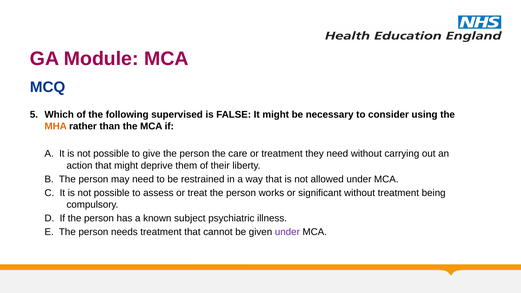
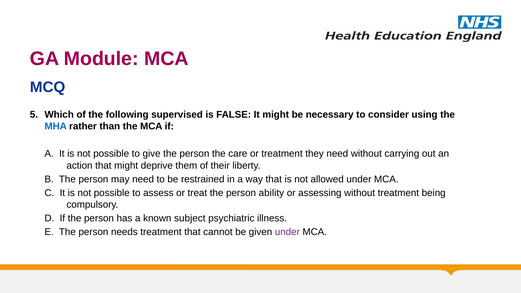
MHA colour: orange -> blue
works: works -> ability
significant: significant -> assessing
